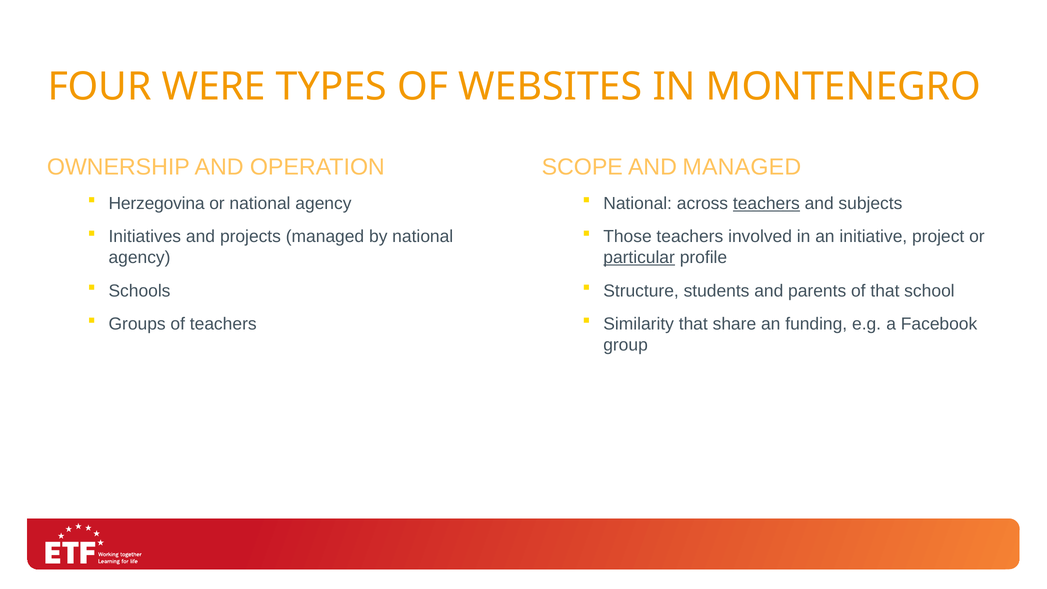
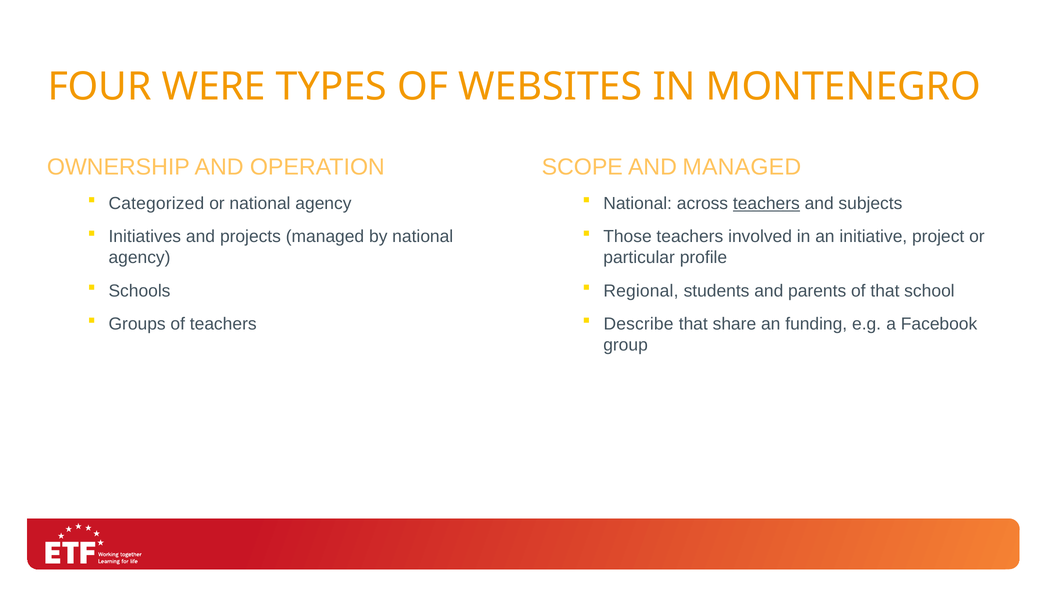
Herzegovina: Herzegovina -> Categorized
particular underline: present -> none
Structure: Structure -> Regional
Similarity: Similarity -> Describe
